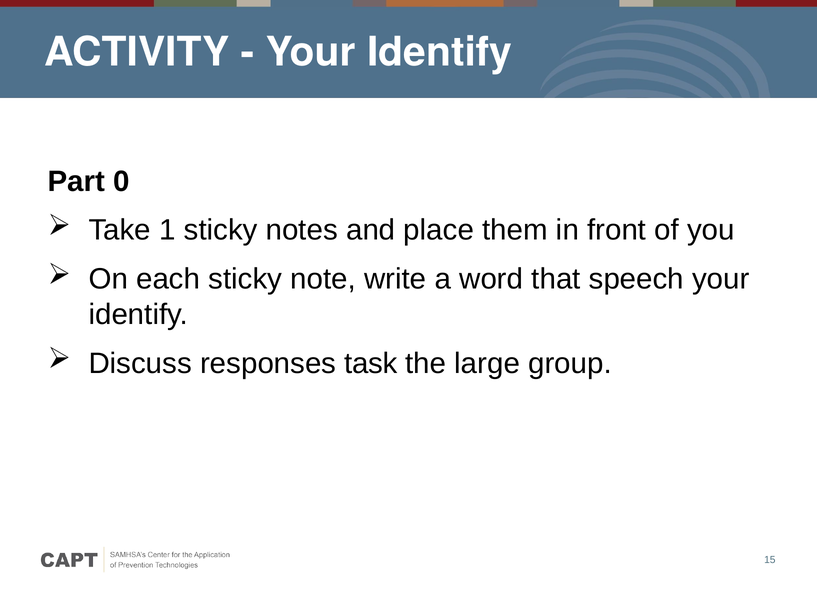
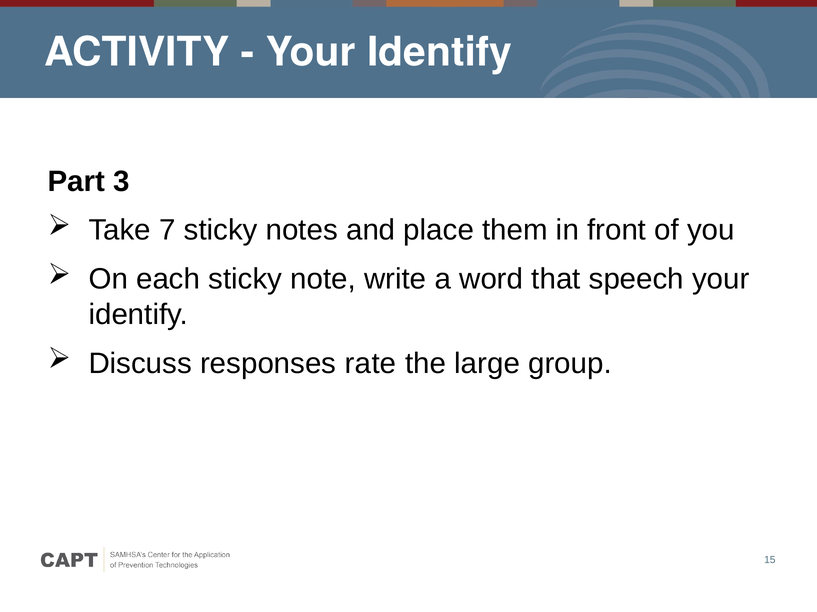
0: 0 -> 3
1: 1 -> 7
task: task -> rate
